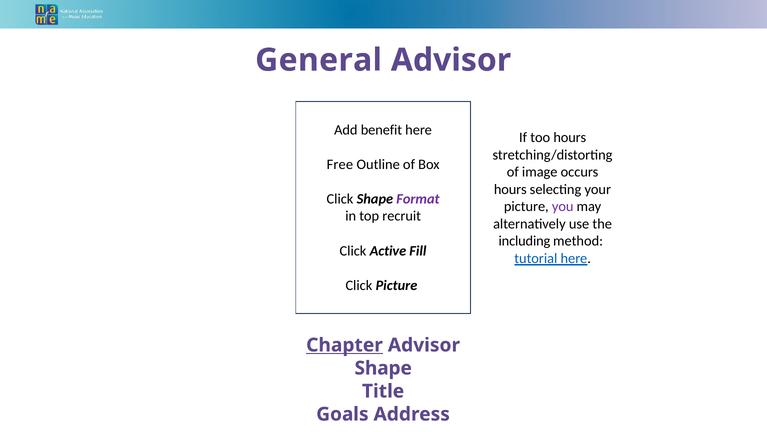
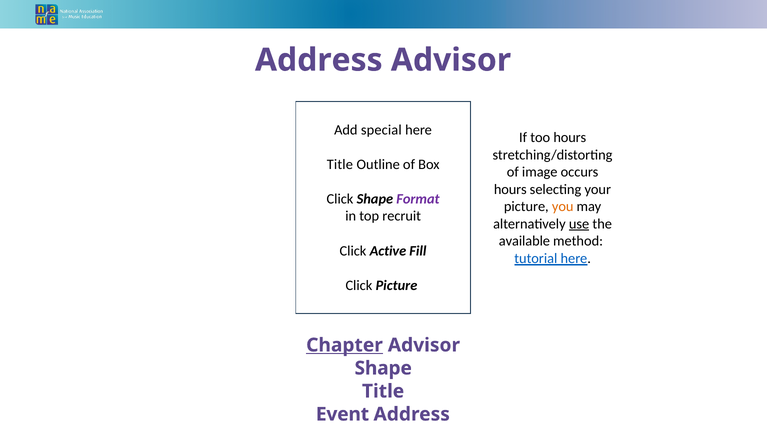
General at (319, 60): General -> Address
benefit: benefit -> special
Free at (340, 164): Free -> Title
you colour: purple -> orange
use underline: none -> present
including: including -> available
Goals: Goals -> Event
